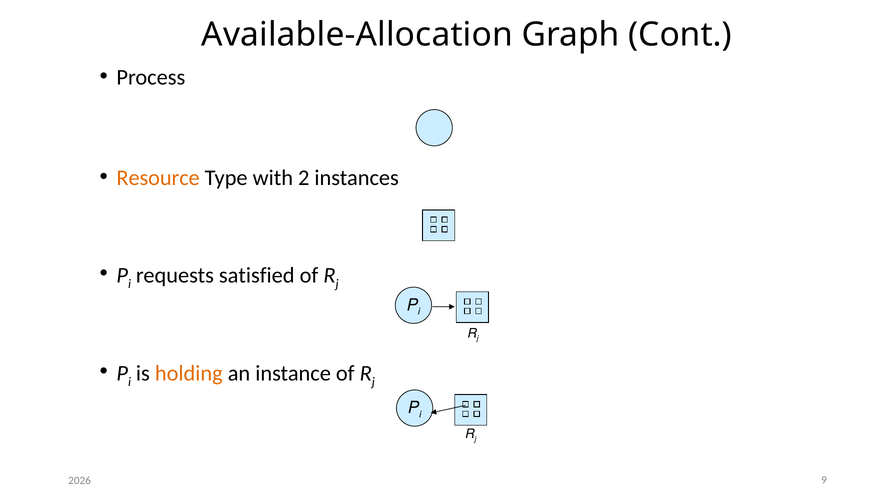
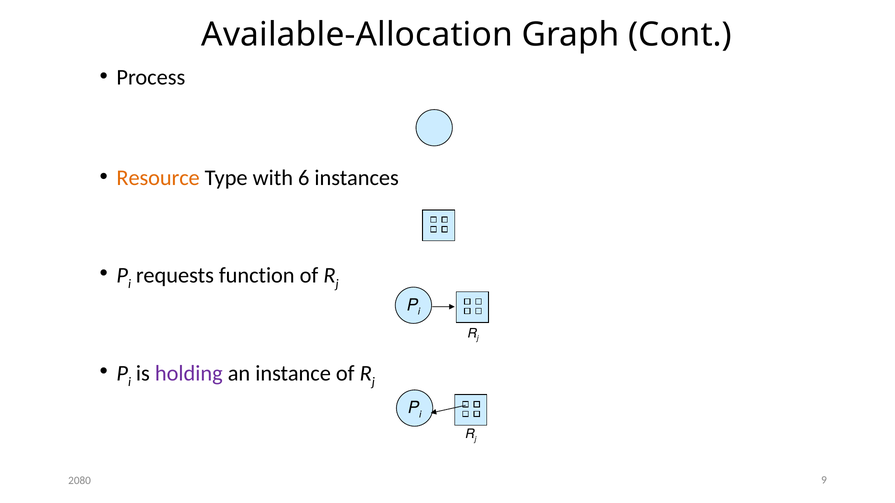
2: 2 -> 6
satisfied: satisfied -> function
holding colour: orange -> purple
2026: 2026 -> 2080
